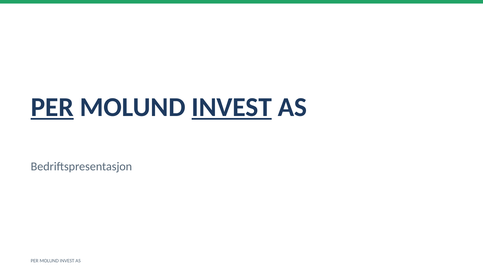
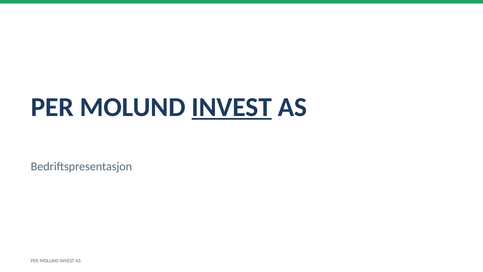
PER at (52, 107) underline: present -> none
